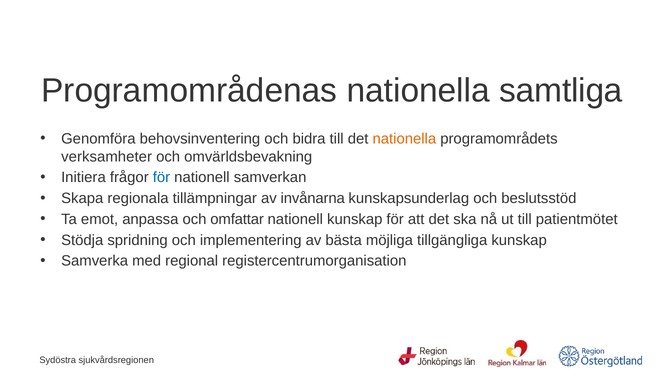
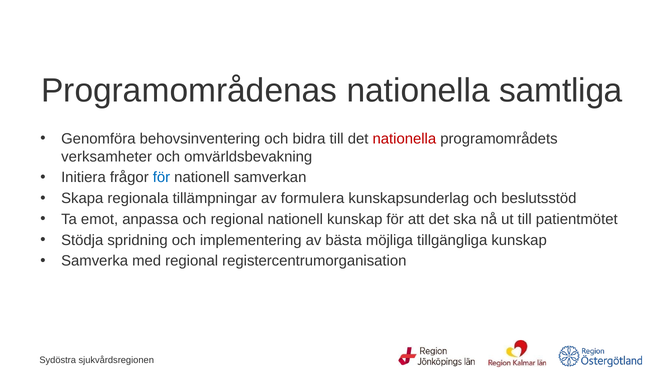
nationella at (404, 139) colour: orange -> red
invånarna: invånarna -> formulera
och omfattar: omfattar -> regional
